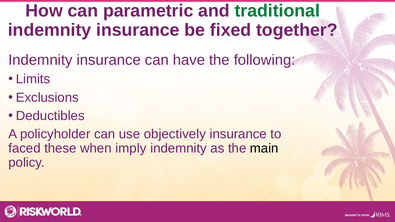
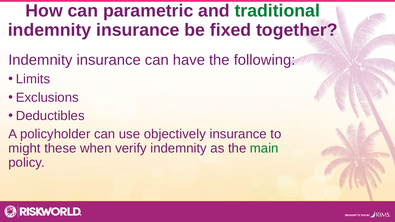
faced: faced -> might
imply: imply -> verify
main colour: black -> green
